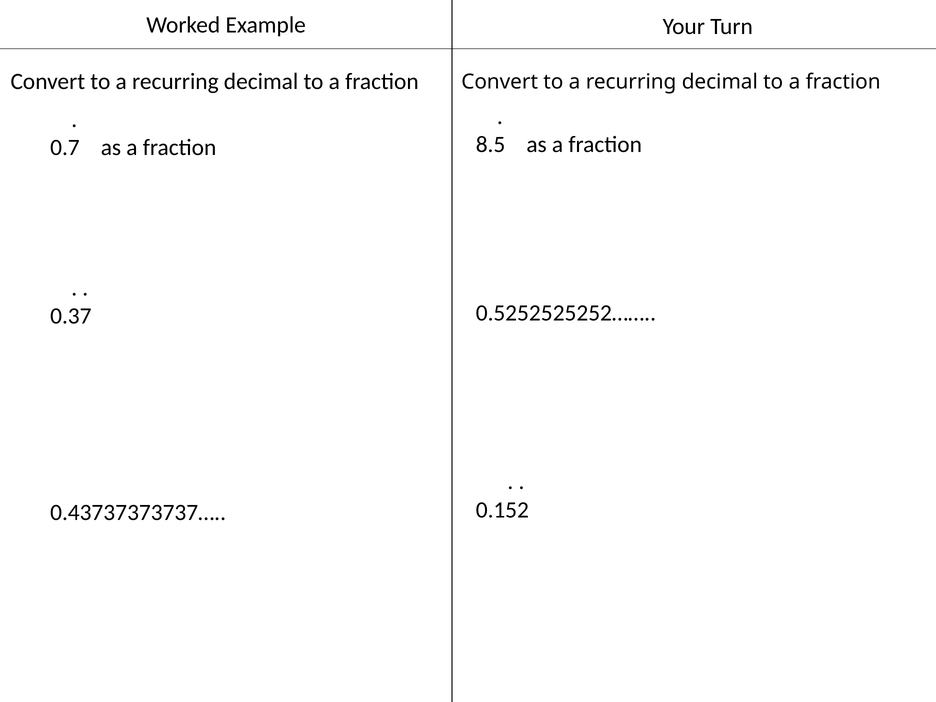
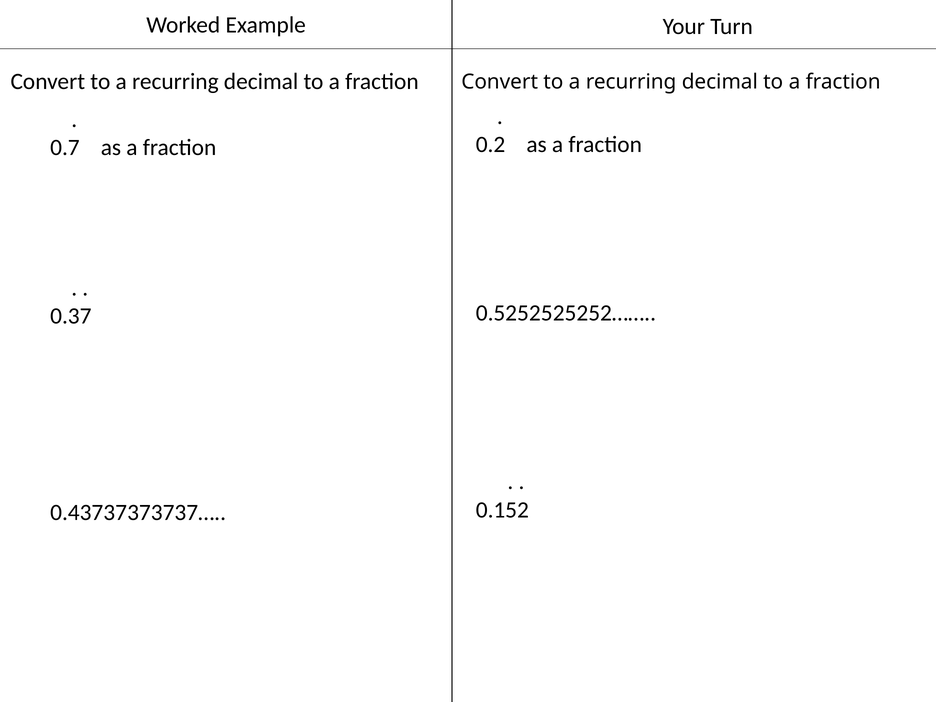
8.5: 8.5 -> 0.2
